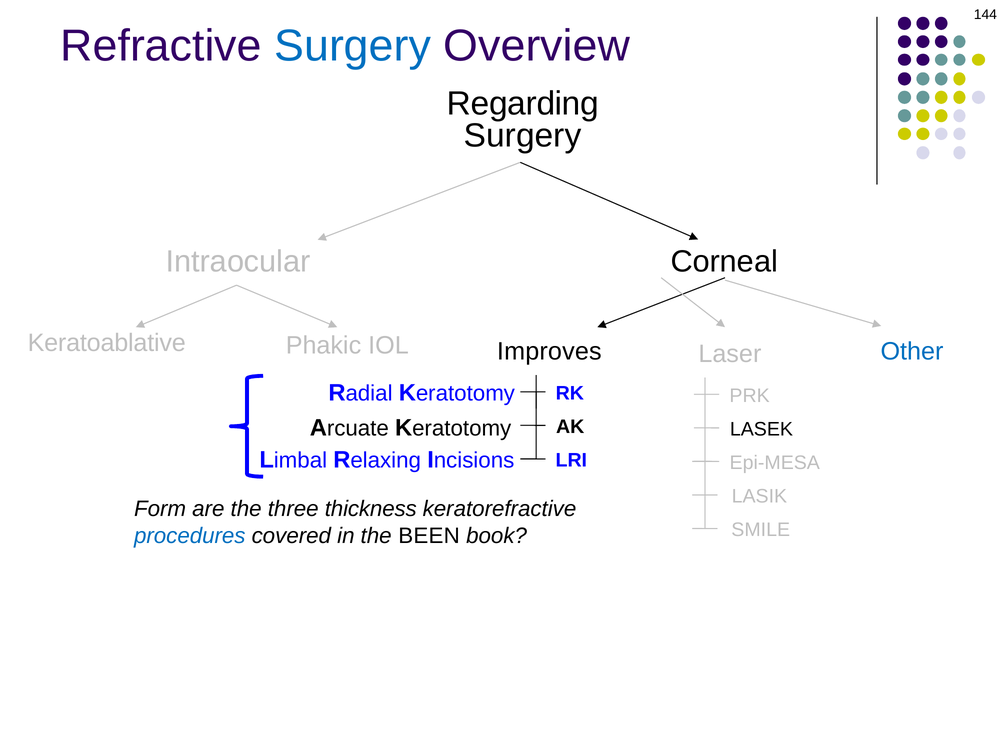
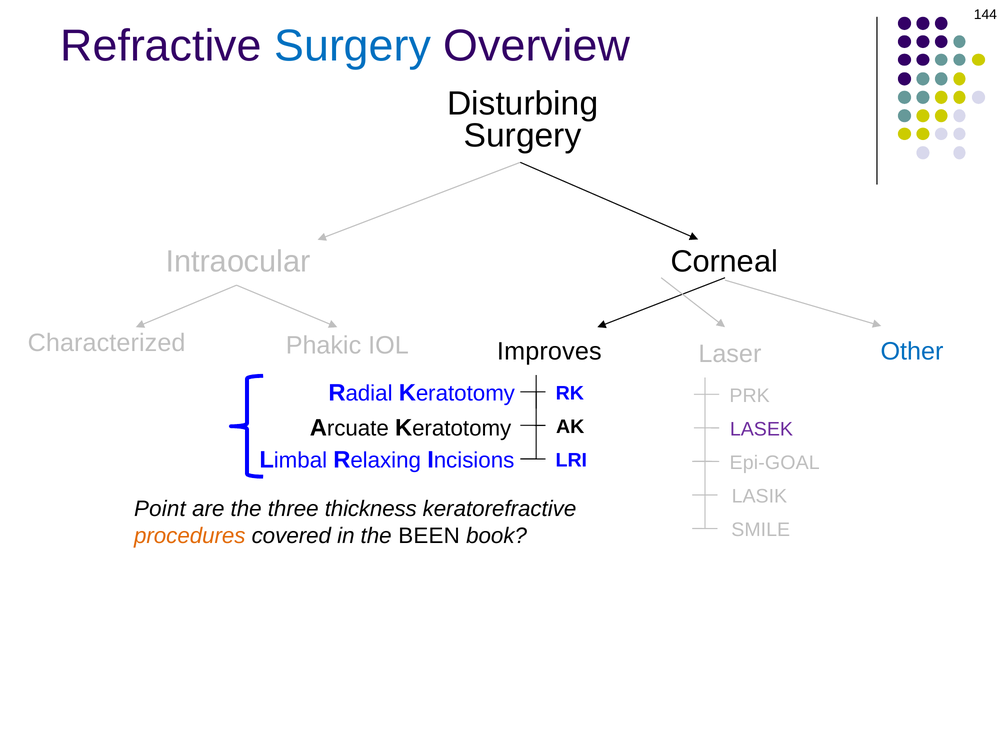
Regarding: Regarding -> Disturbing
Keratoablative: Keratoablative -> Characterized
LASEK colour: black -> purple
Epi-MESA: Epi-MESA -> Epi-GOAL
Form: Form -> Point
procedures colour: blue -> orange
